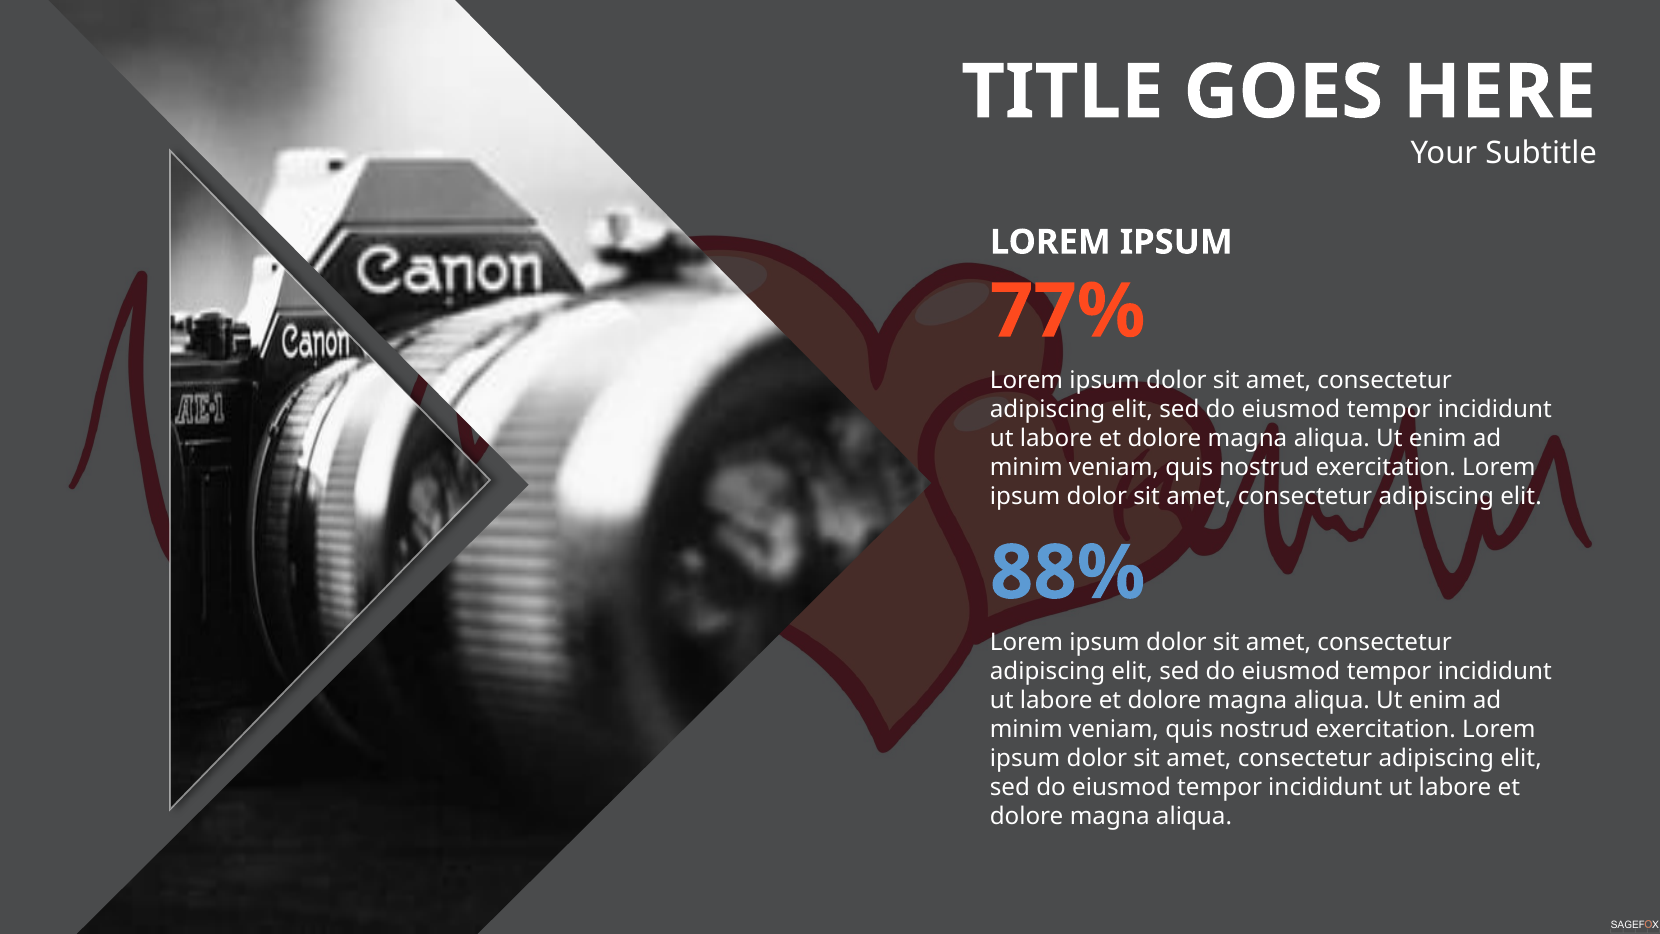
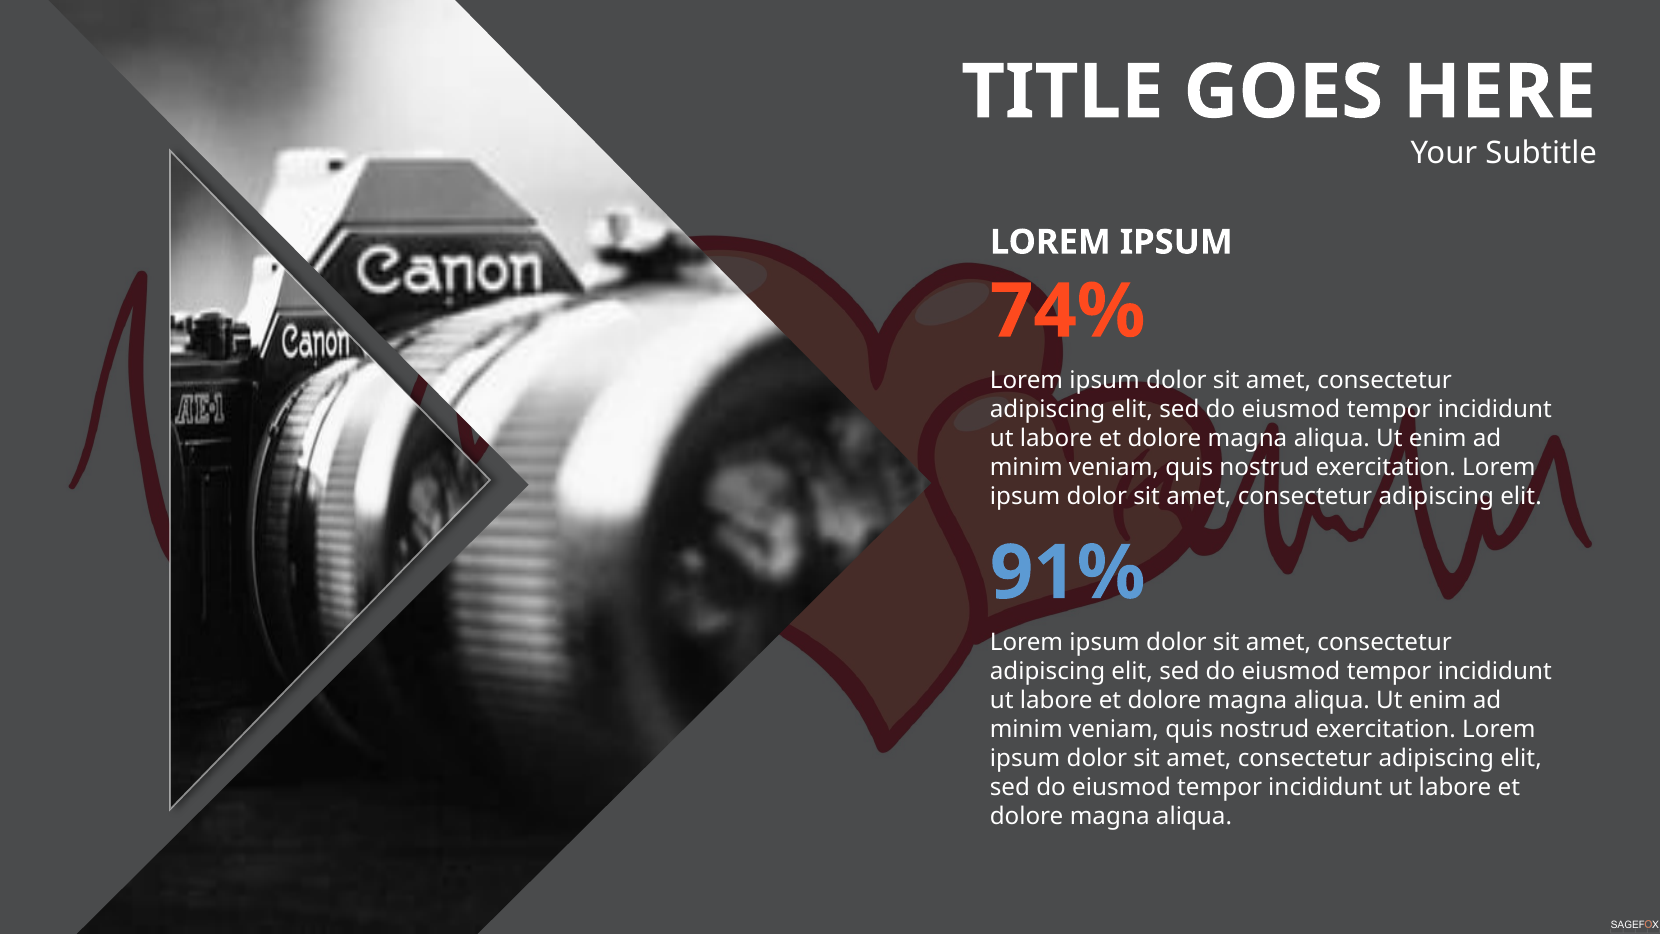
77%: 77% -> 74%
88%: 88% -> 91%
